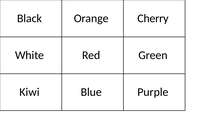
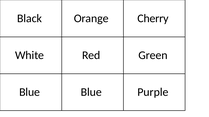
Kiwi at (29, 92): Kiwi -> Blue
